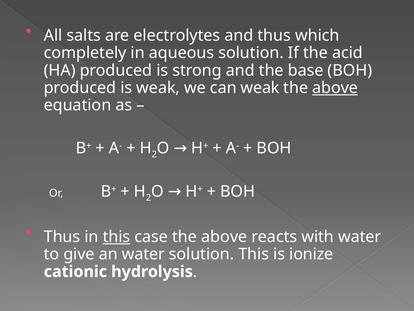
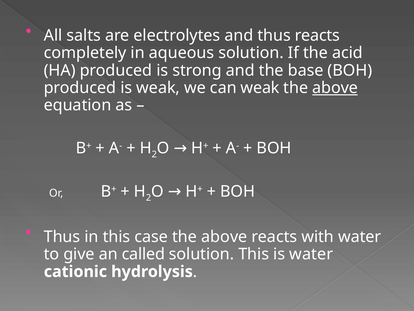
thus which: which -> reacts
this at (117, 236) underline: present -> none
an water: water -> called
is ionize: ionize -> water
